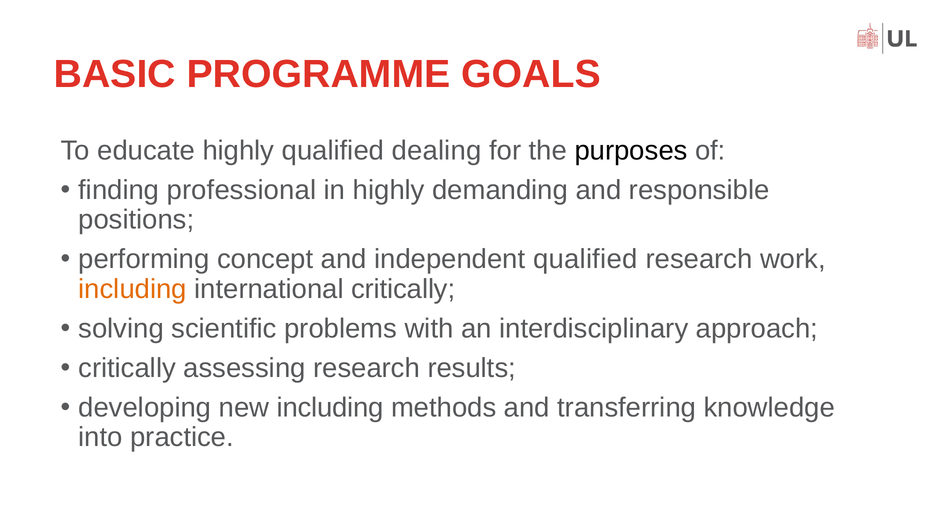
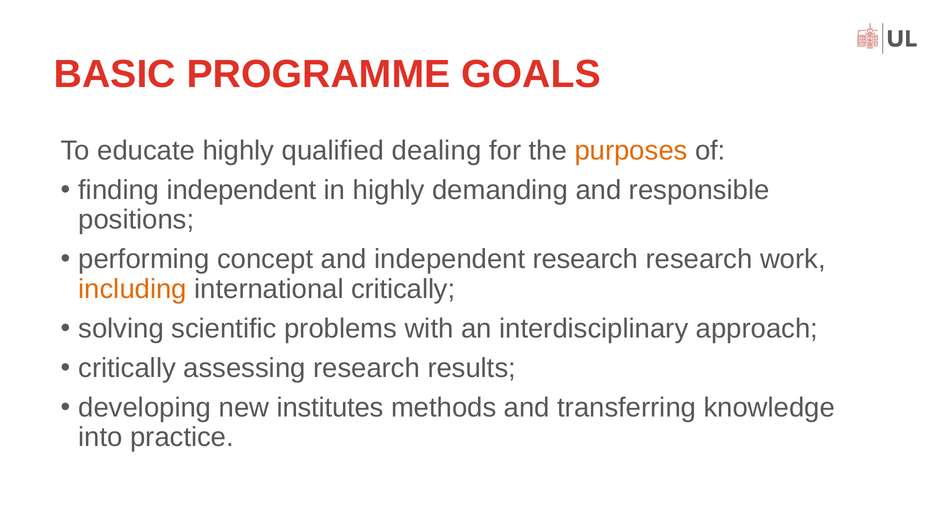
purposes colour: black -> orange
finding professional: professional -> independent
independent qualified: qualified -> research
new including: including -> institutes
